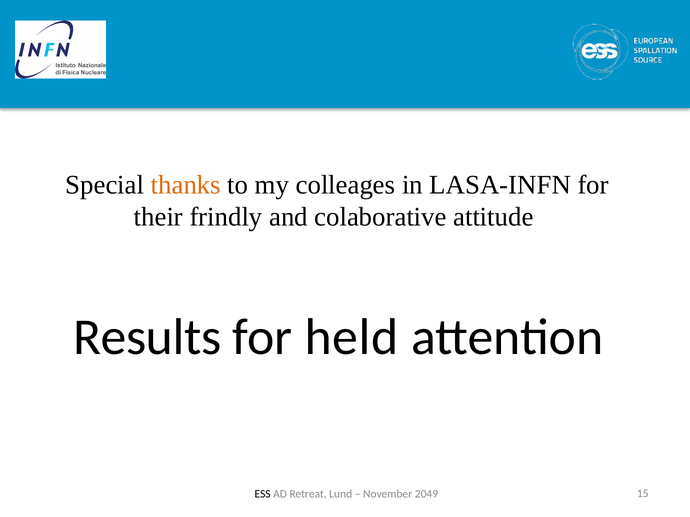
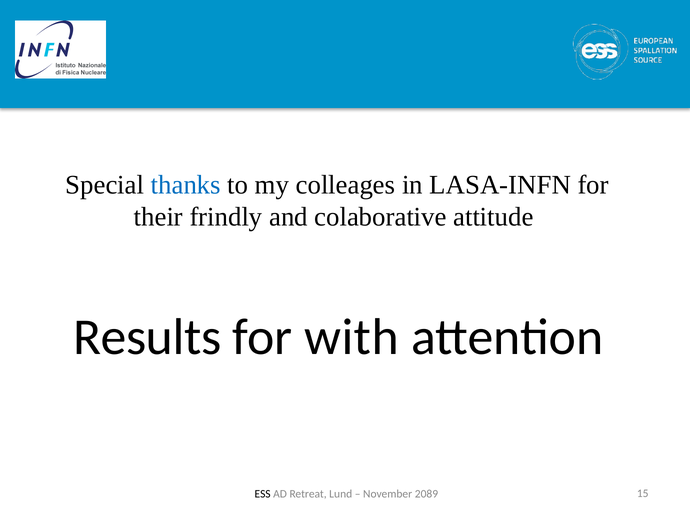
thanks colour: orange -> blue
held: held -> with
2049: 2049 -> 2089
